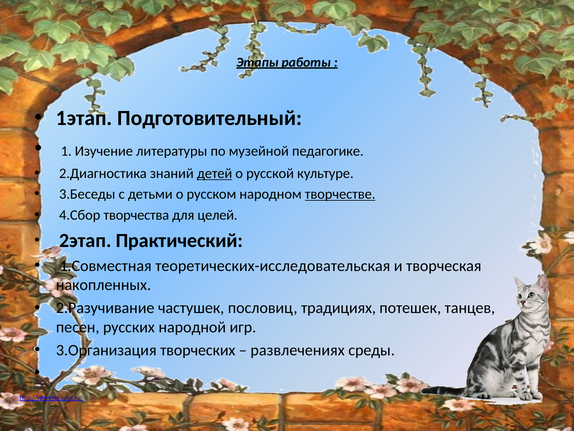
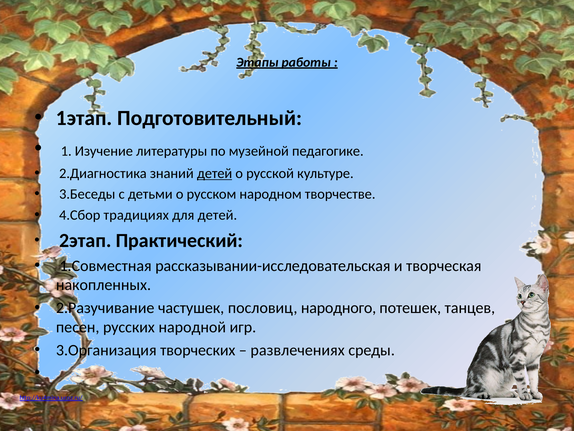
творчестве underline: present -> none
творчества: творчества -> традициях
для целей: целей -> детей
теоретических-исследовательская: теоретических-исследовательская -> рассказывании-исследовательская
традициях: традициях -> народного
